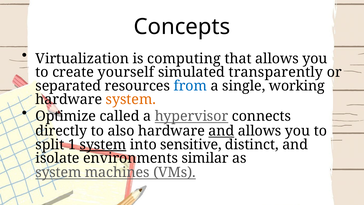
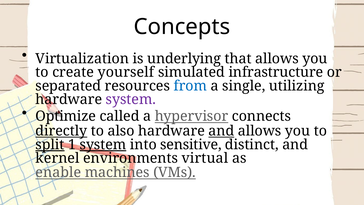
computing: computing -> underlying
transparently: transparently -> infrastructure
working: working -> utilizing
system at (131, 99) colour: orange -> purple
directly underline: none -> present
split underline: none -> present
isolate: isolate -> kernel
similar: similar -> virtual
system at (58, 172): system -> enable
